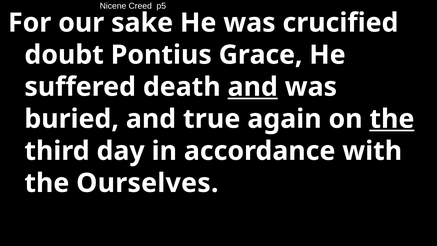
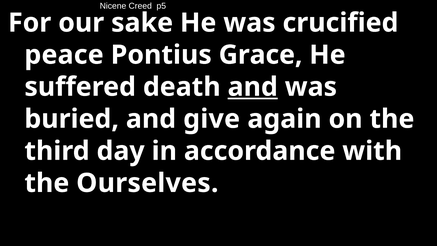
doubt: doubt -> peace
true: true -> give
the at (392, 119) underline: present -> none
